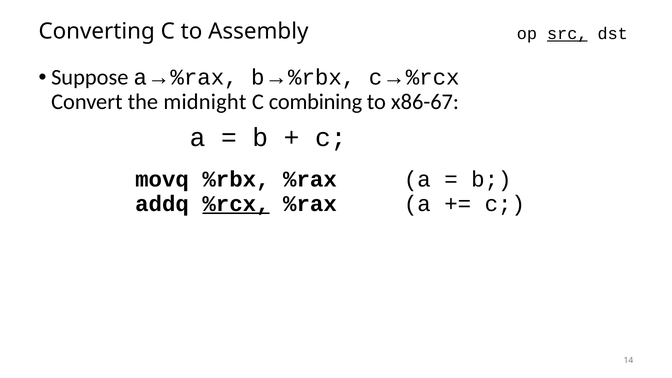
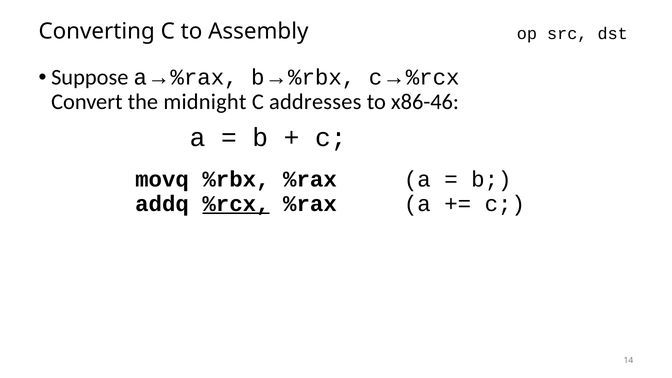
src underline: present -> none
combining: combining -> addresses
x86-67: x86-67 -> x86-46
